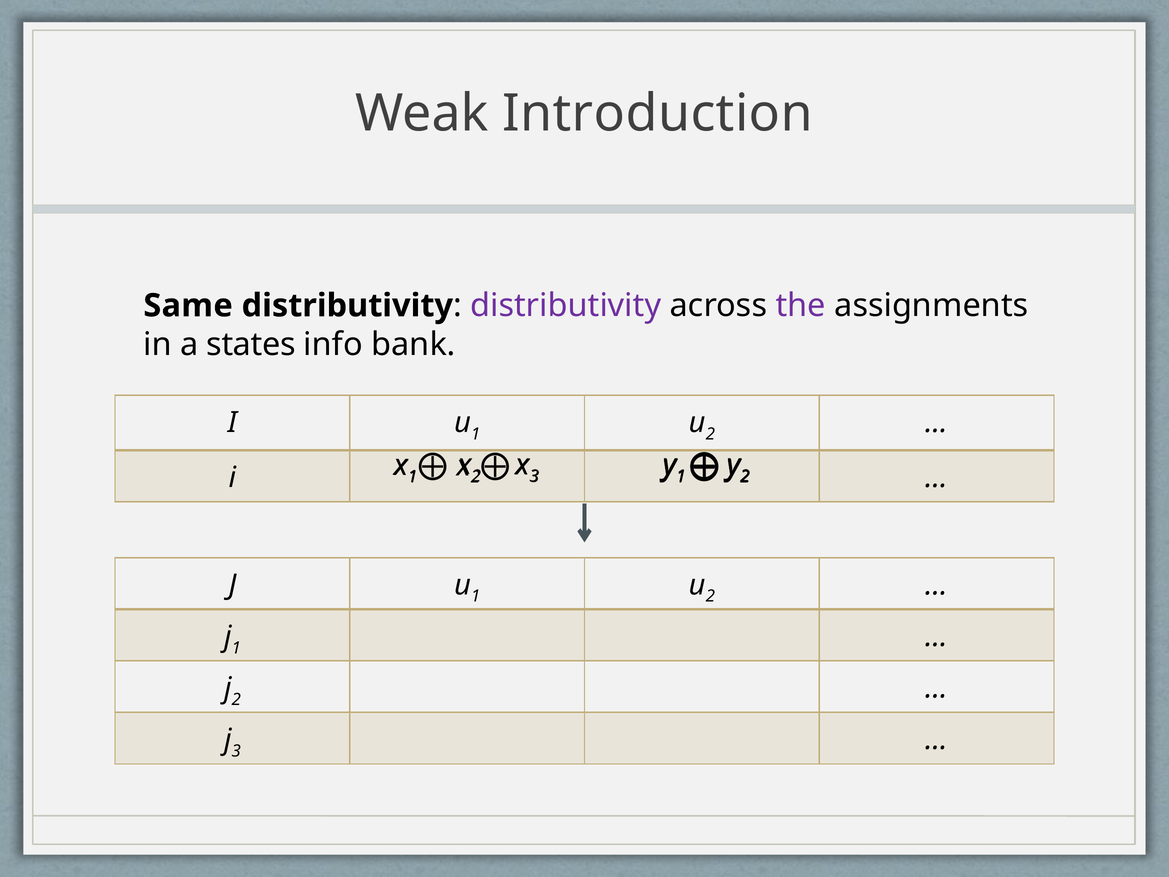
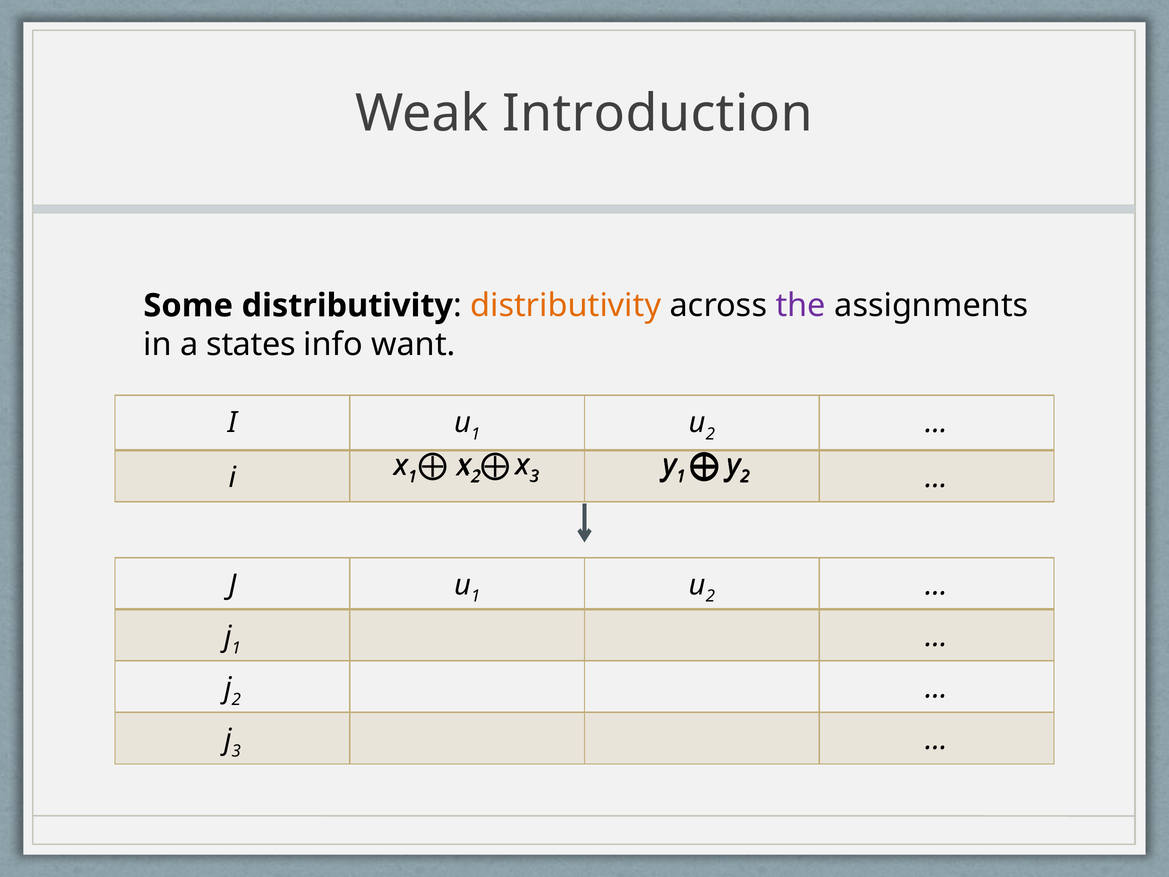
Same: Same -> Some
distributivity at (566, 306) colour: purple -> orange
bank: bank -> want
